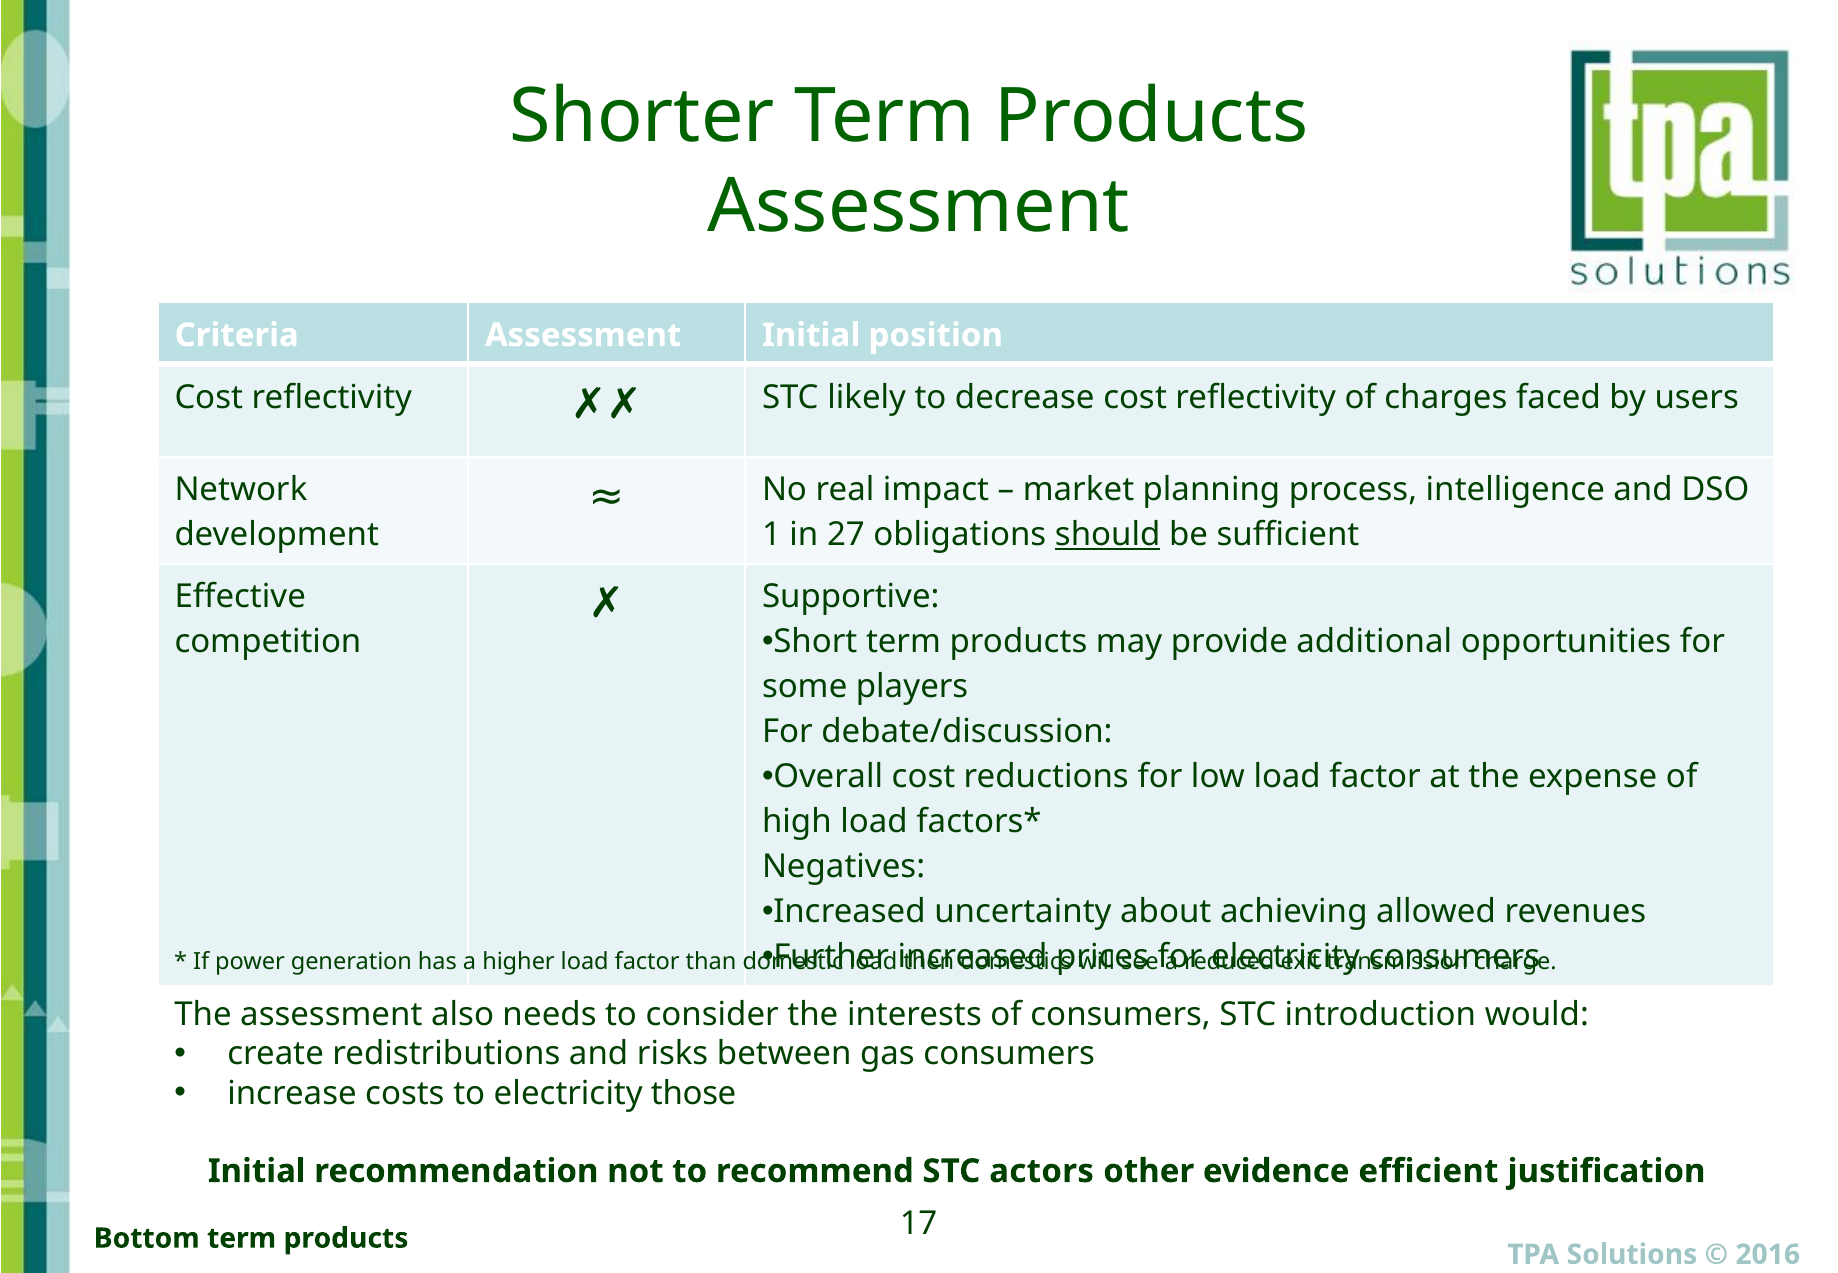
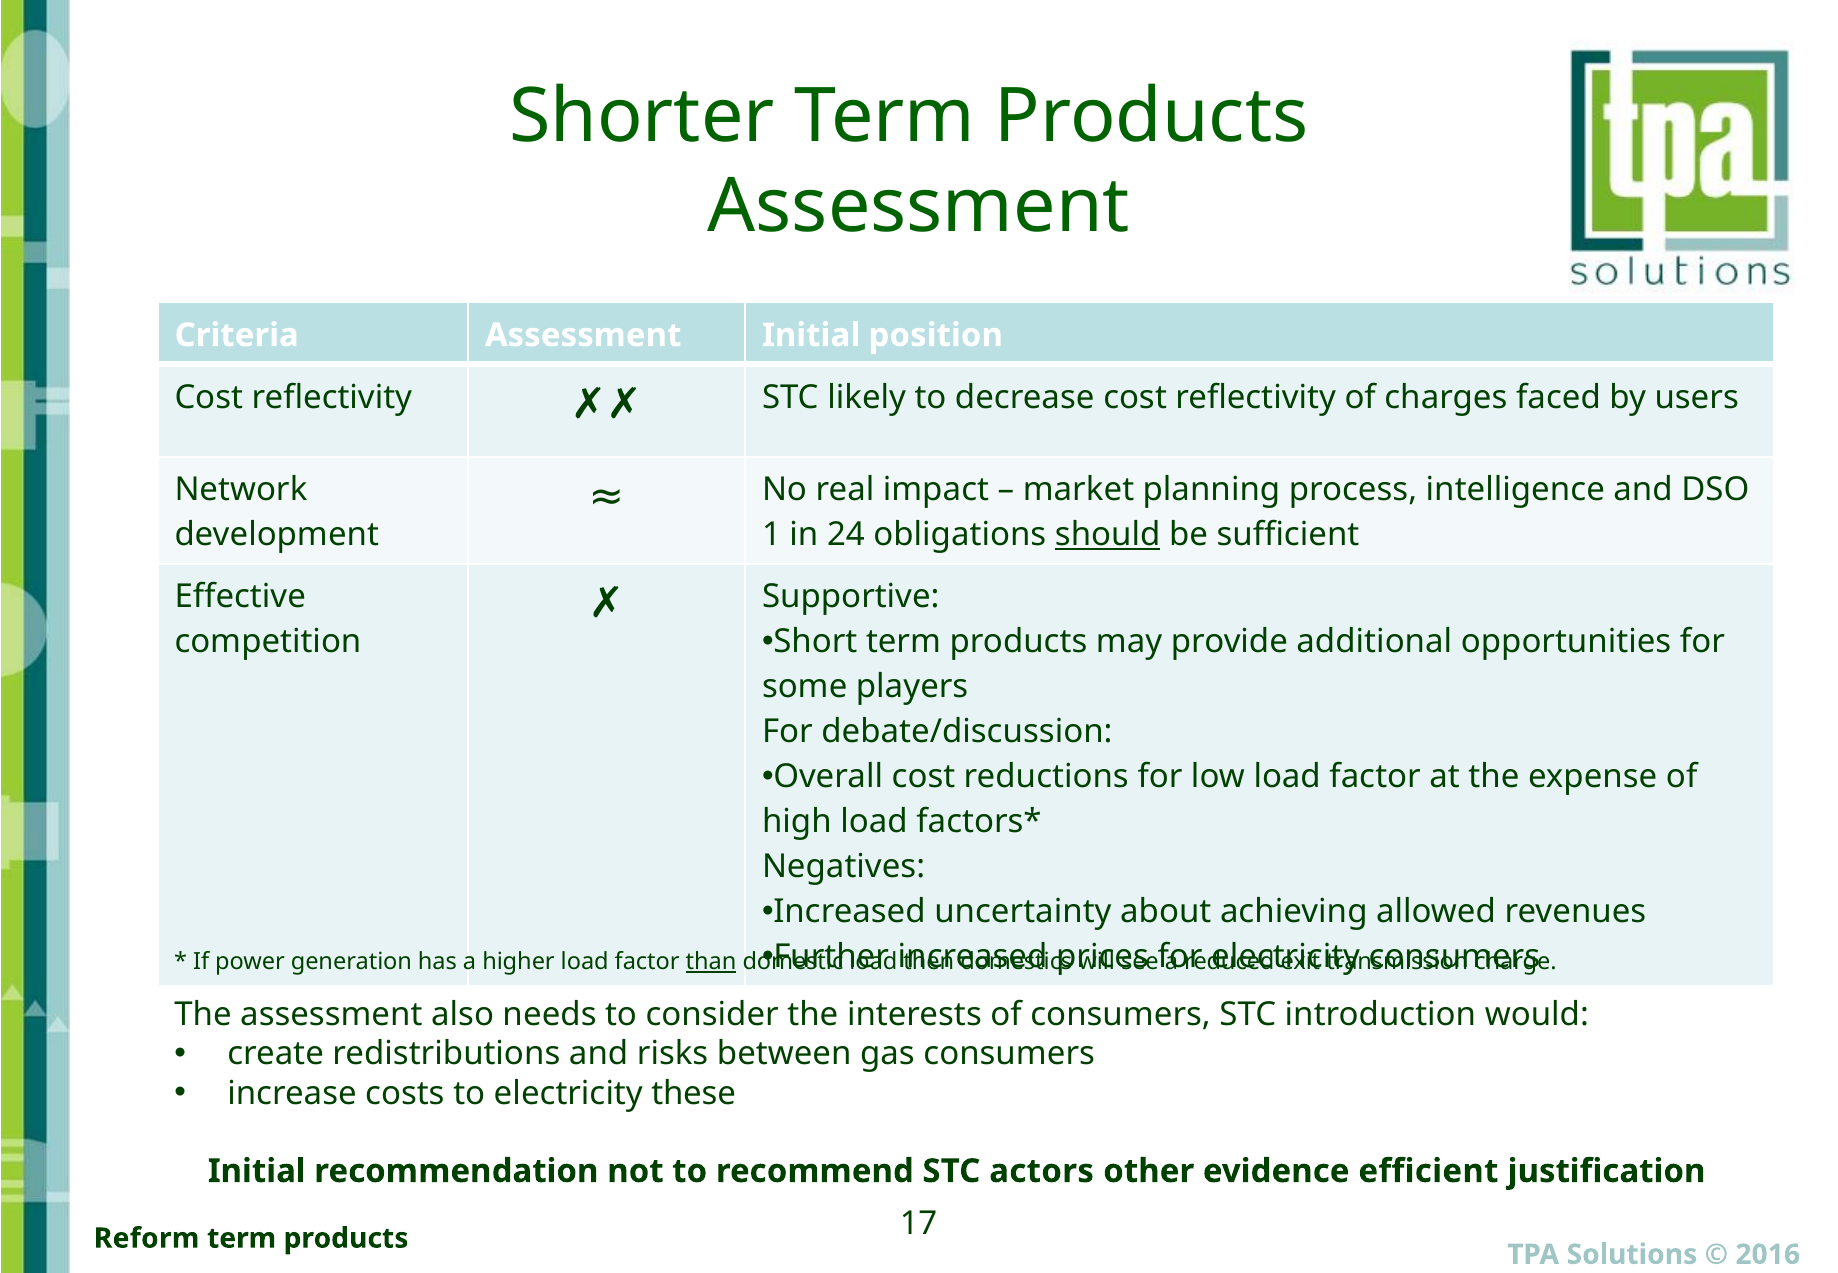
27: 27 -> 24
than underline: none -> present
those: those -> these
Bottom: Bottom -> Reform
